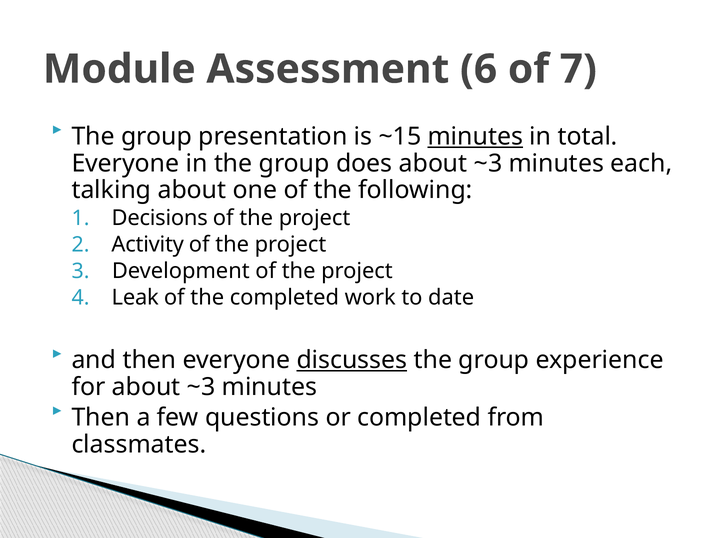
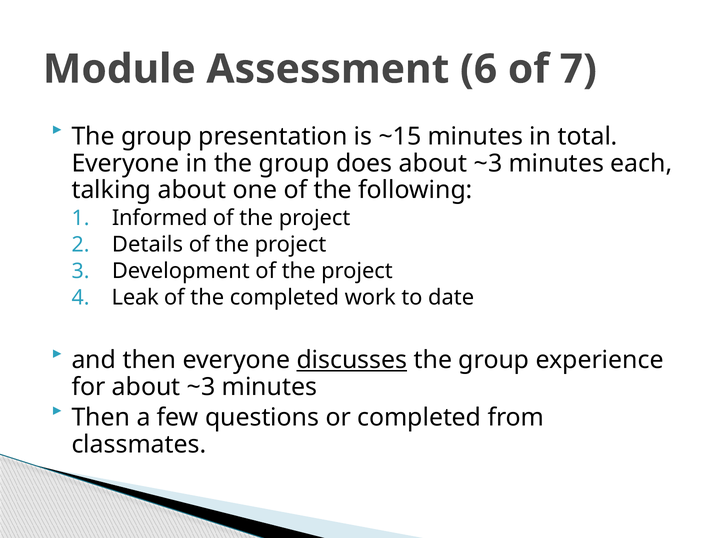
minutes at (475, 136) underline: present -> none
Decisions: Decisions -> Informed
Activity: Activity -> Details
